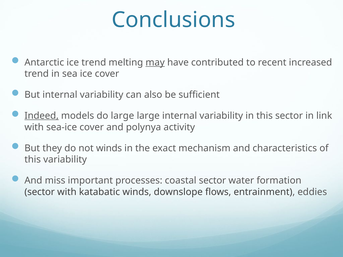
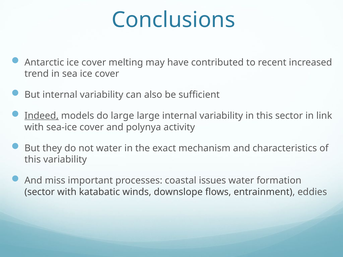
Antarctic ice trend: trend -> cover
may underline: present -> none
not winds: winds -> water
coastal sector: sector -> issues
